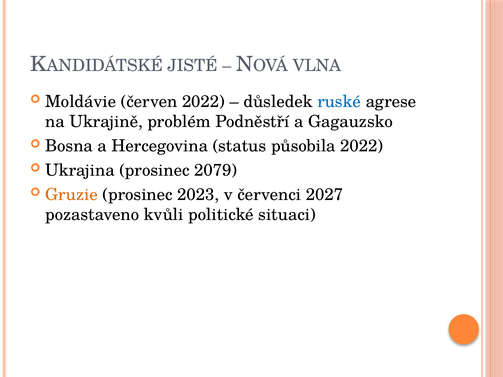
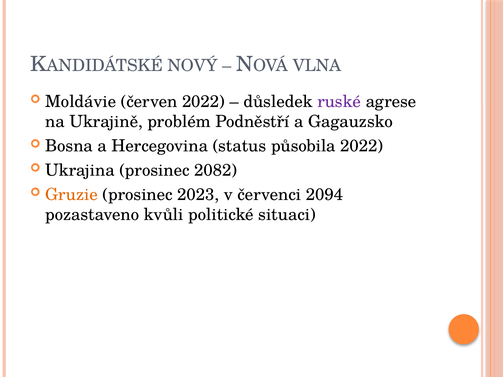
JISTÉ: JISTÉ -> NOVÝ
ruské colour: blue -> purple
2079: 2079 -> 2082
2027: 2027 -> 2094
